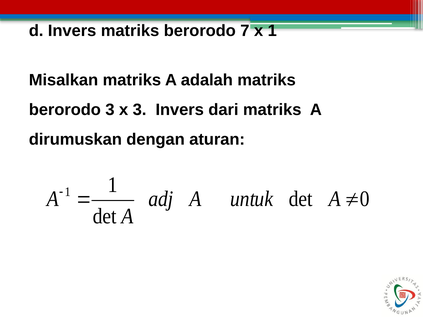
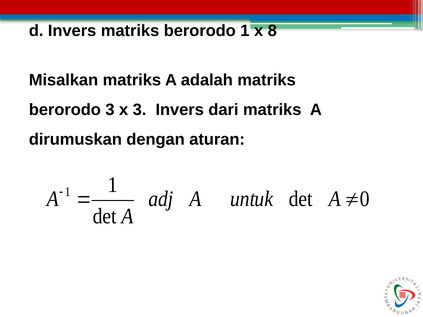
berorodo 7: 7 -> 1
x 1: 1 -> 8
